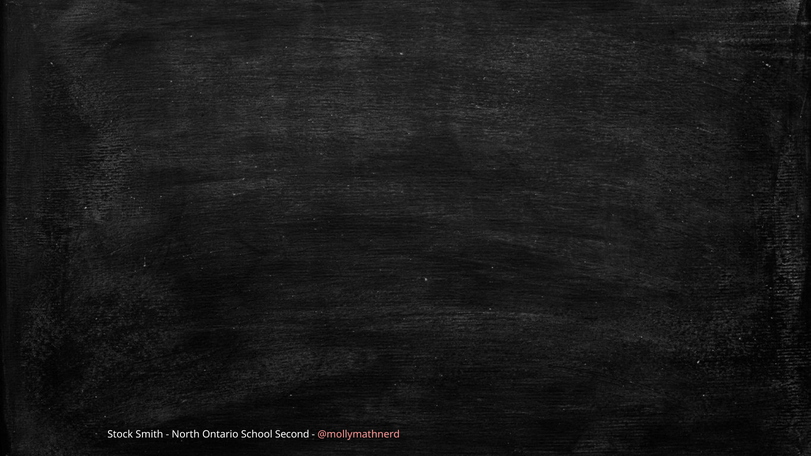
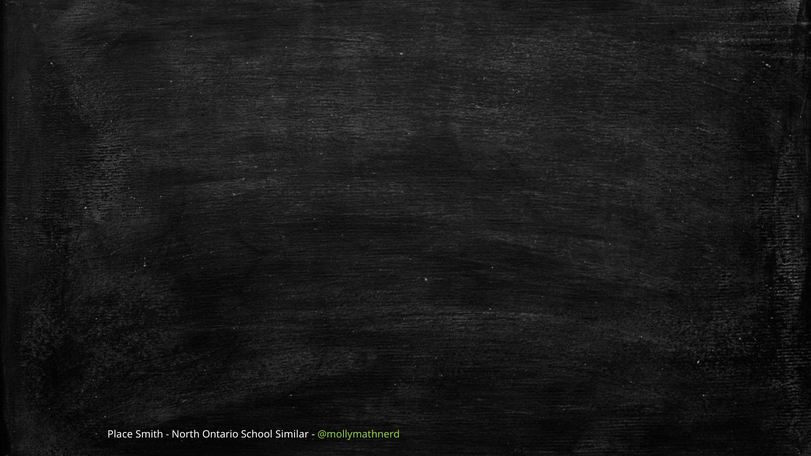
Stock: Stock -> Place
Second: Second -> Similar
@mollymathnerd colour: pink -> light green
